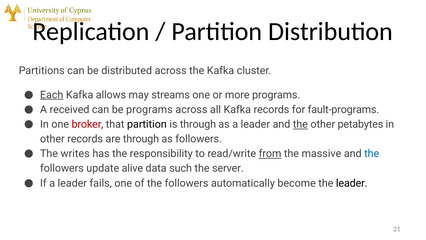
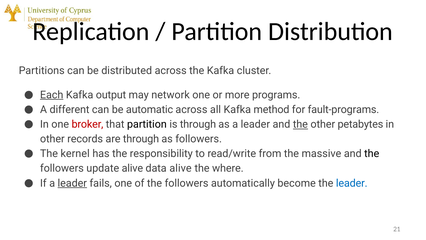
allows: allows -> output
streams: streams -> network
received: received -> different
be programs: programs -> automatic
Kafka records: records -> method
writes: writes -> kernel
from underline: present -> none
the at (372, 154) colour: blue -> black
data such: such -> alive
server: server -> where
leader at (72, 183) underline: none -> present
leader at (352, 183) colour: black -> blue
